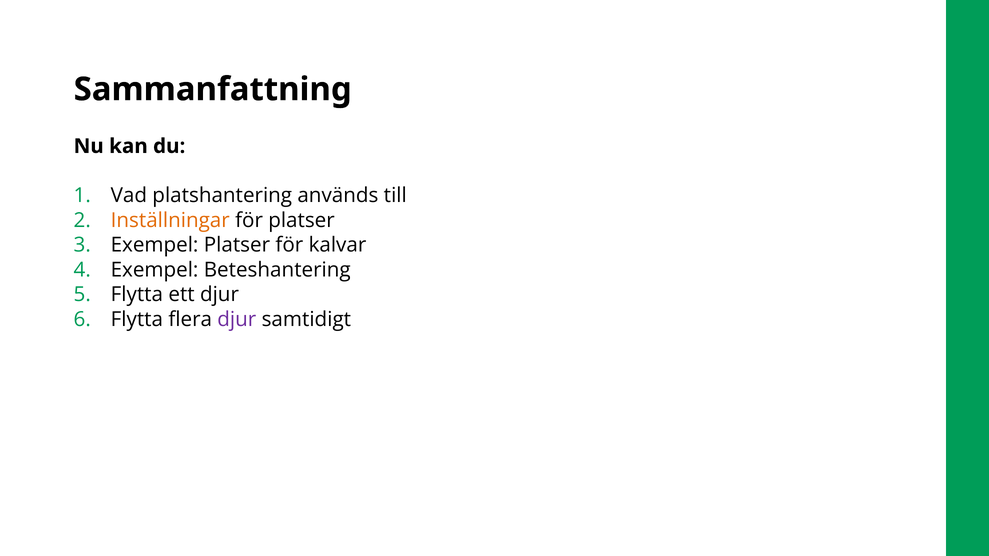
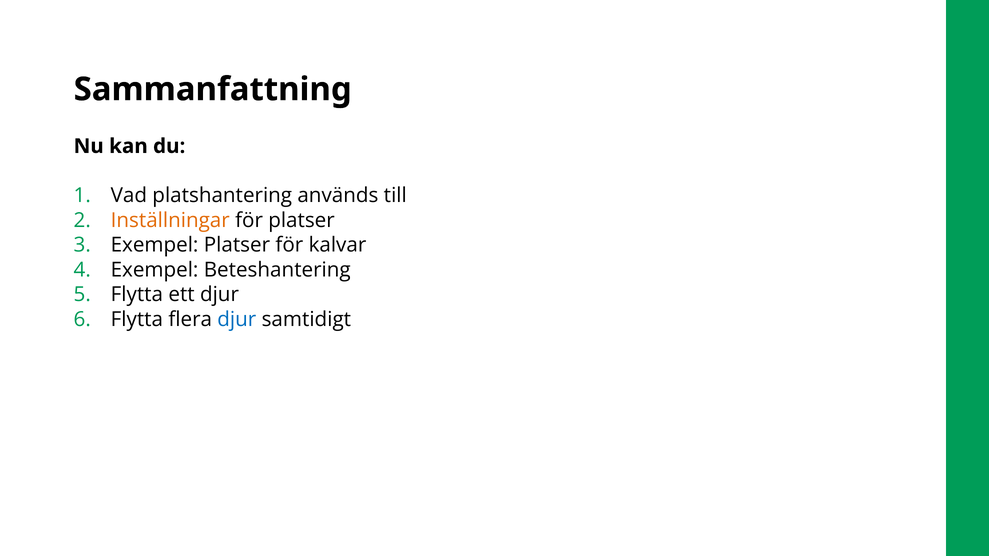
djur at (237, 319) colour: purple -> blue
